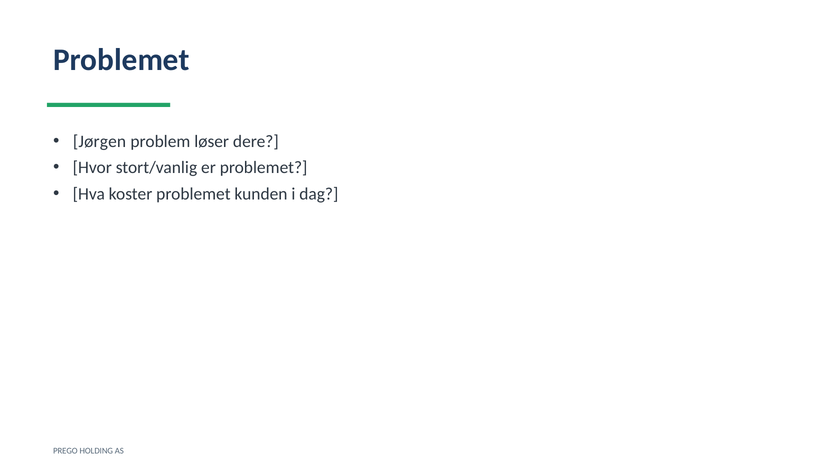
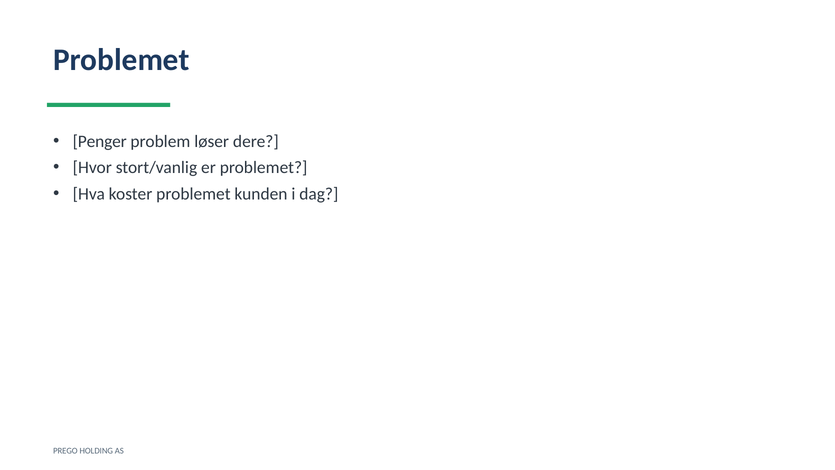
Jørgen: Jørgen -> Penger
